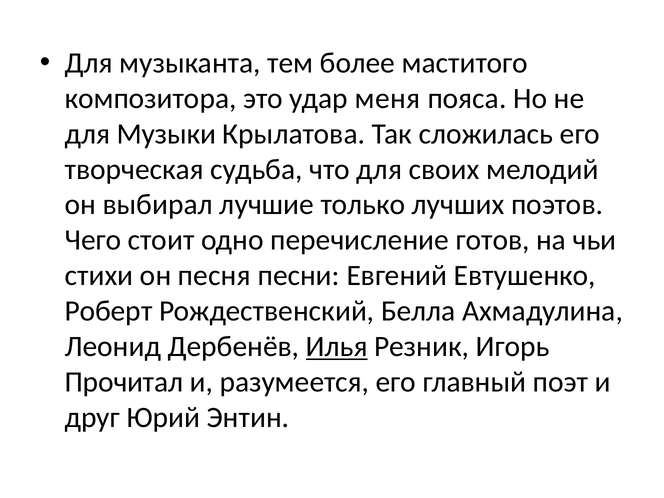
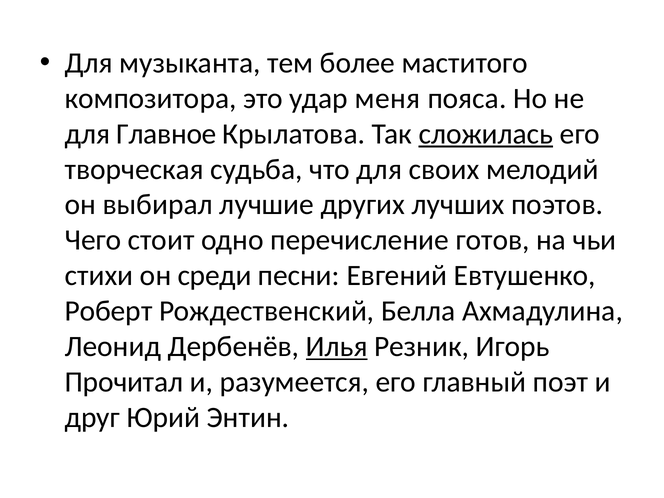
Музыки: Музыки -> Главное
сложилась underline: none -> present
только: только -> других
песня: песня -> среди
